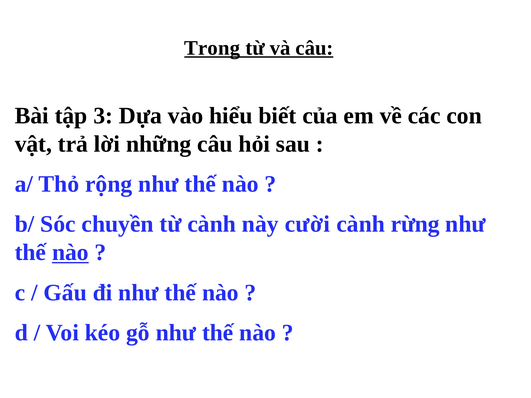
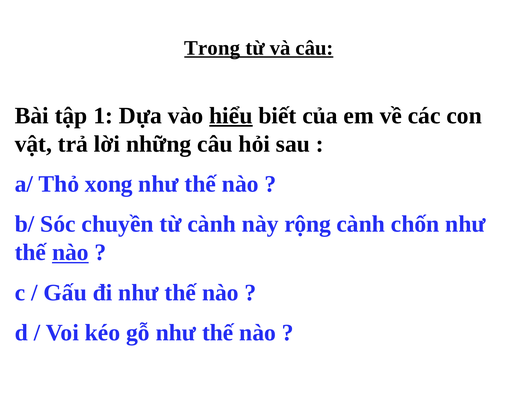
3: 3 -> 1
hiểu underline: none -> present
rộng: rộng -> xong
cười: cười -> rộng
rừng: rừng -> chốn
